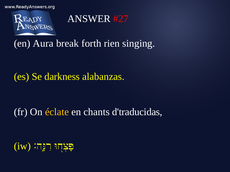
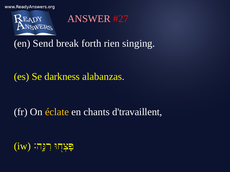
ANSWER colour: white -> pink
Aura: Aura -> Send
d'traducidas: d'traducidas -> d'travaillent
